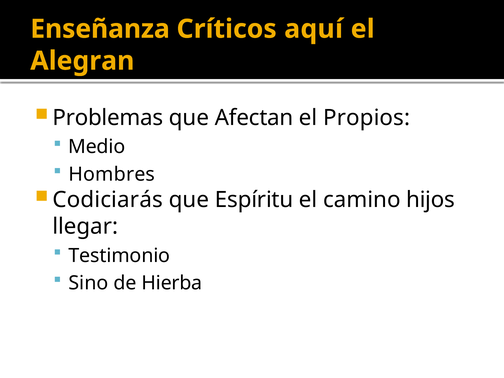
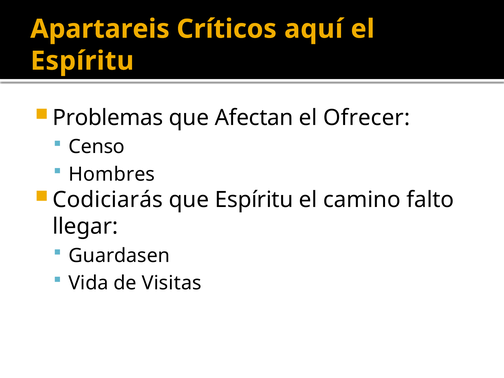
Enseñanza: Enseñanza -> Apartareis
Alegran at (82, 61): Alegran -> Espíritu
Propios: Propios -> Ofrecer
Medio: Medio -> Censo
hijos: hijos -> falto
Testimonio: Testimonio -> Guardasen
Sino: Sino -> Vida
Hierba: Hierba -> Visitas
